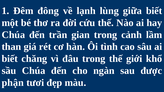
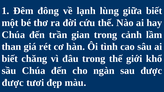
phận at (13, 83): phận -> được
